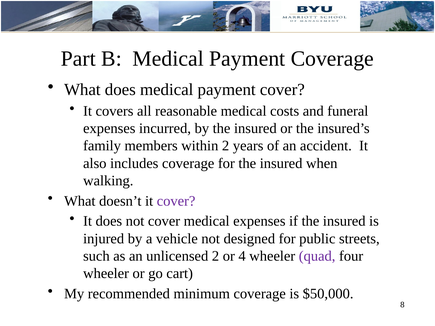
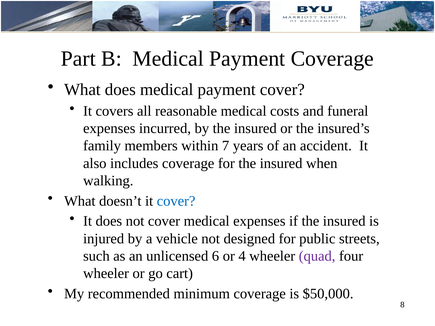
within 2: 2 -> 7
cover at (176, 201) colour: purple -> blue
unlicensed 2: 2 -> 6
